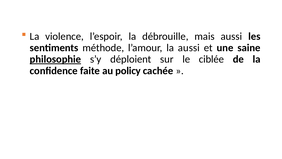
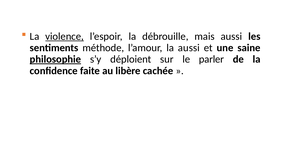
violence underline: none -> present
ciblée: ciblée -> parler
policy: policy -> libère
